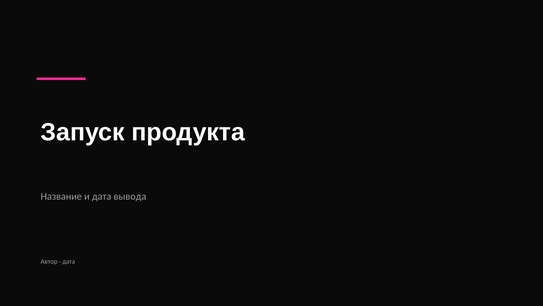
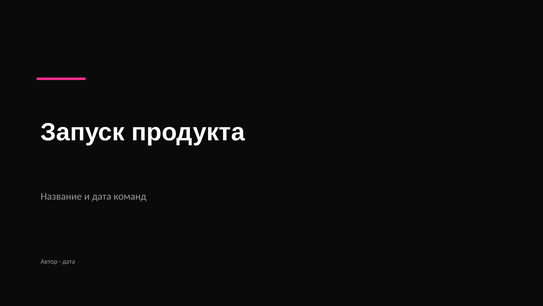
вывода: вывода -> команд
